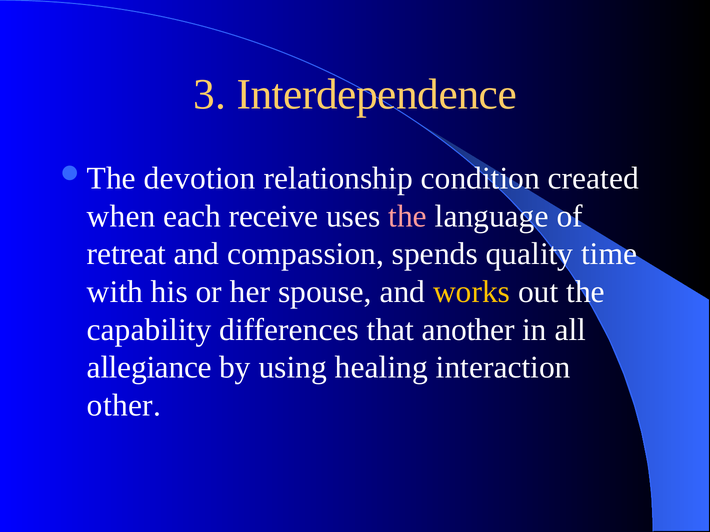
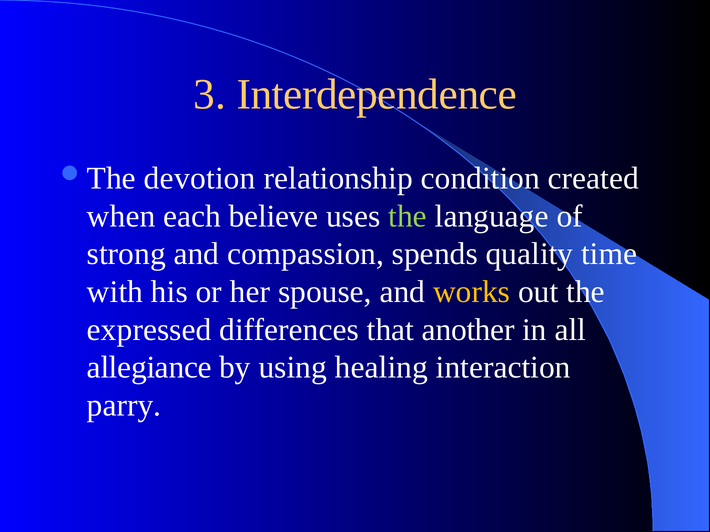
receive: receive -> believe
the at (408, 216) colour: pink -> light green
retreat: retreat -> strong
capability: capability -> expressed
other: other -> parry
